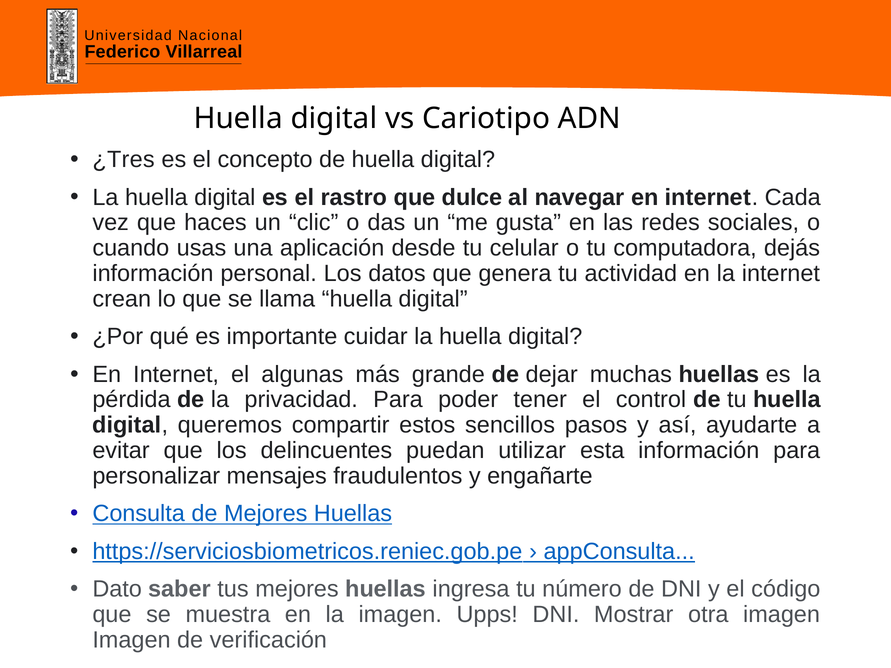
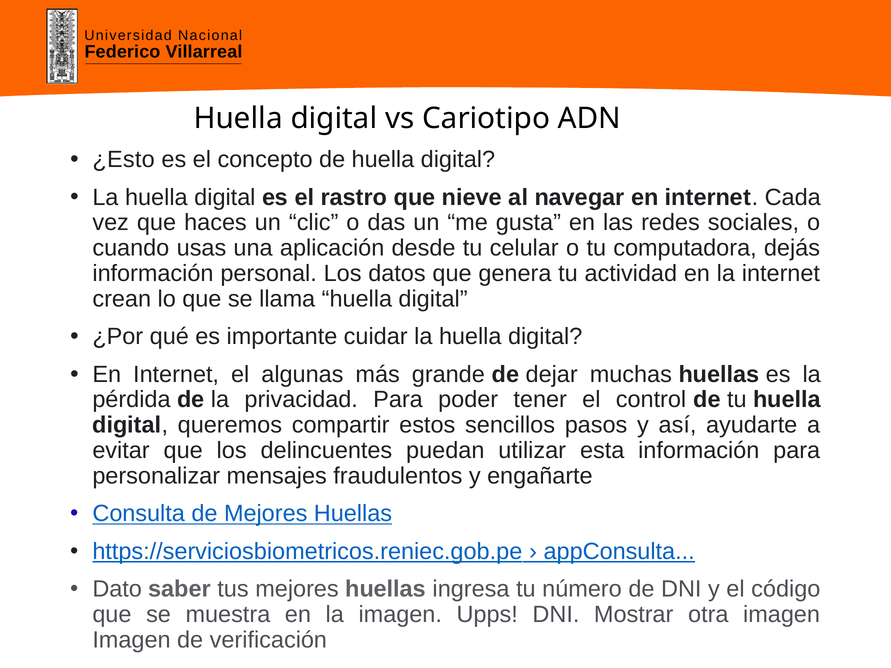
¿Tres: ¿Tres -> ¿Esto
dulce: dulce -> nieve
